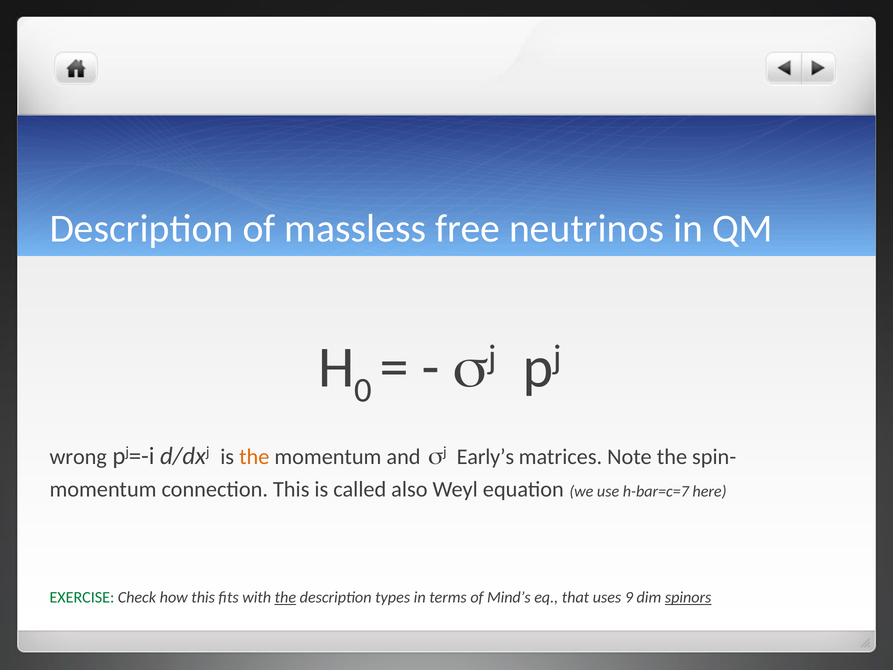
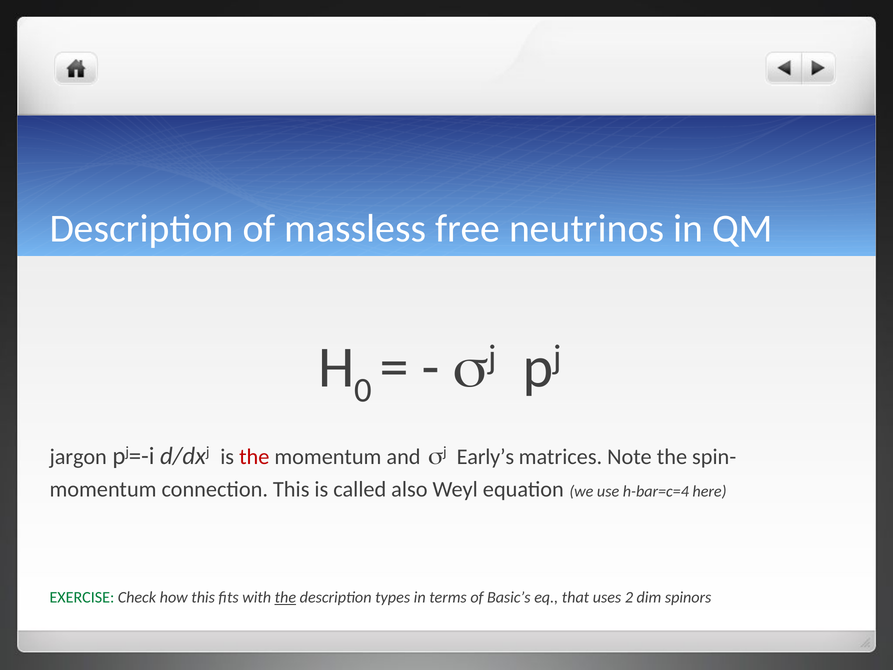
wrong: wrong -> jargon
the at (254, 457) colour: orange -> red
h-bar=c=7: h-bar=c=7 -> h-bar=c=4
Mind’s: Mind’s -> Basic’s
9: 9 -> 2
spinors underline: present -> none
